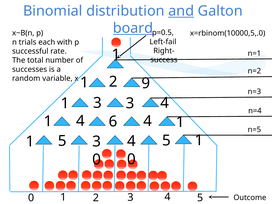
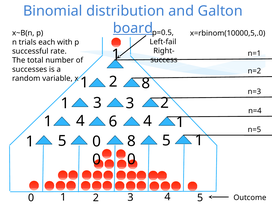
and underline: present -> none
1 9: 9 -> 8
3 4: 4 -> 2
4 at (131, 141): 4 -> 8
3 at (97, 141): 3 -> 0
